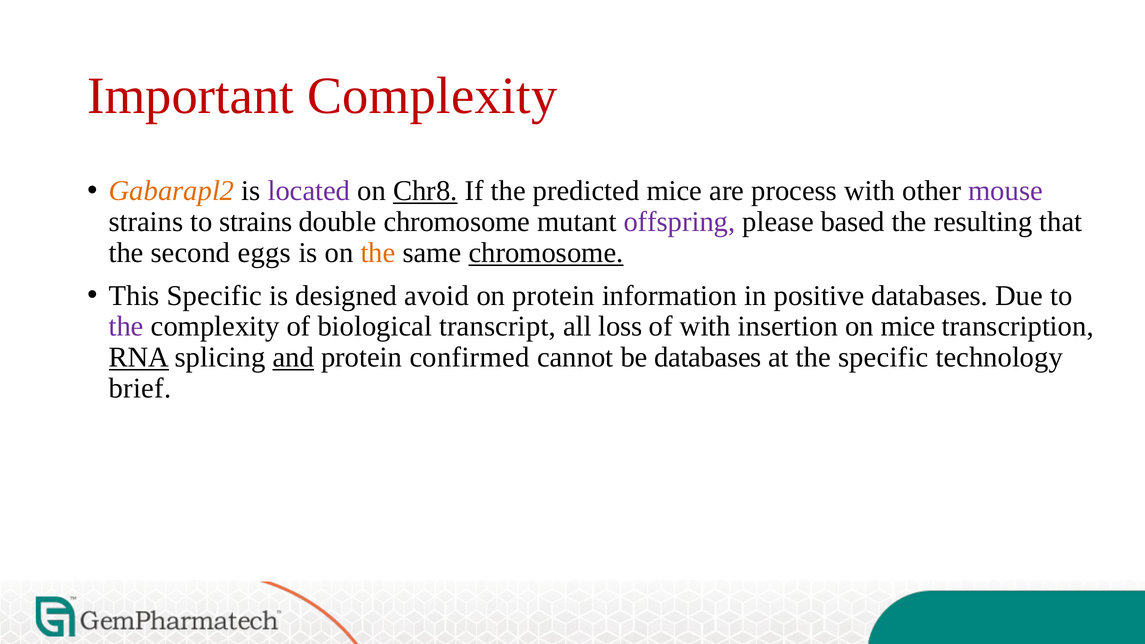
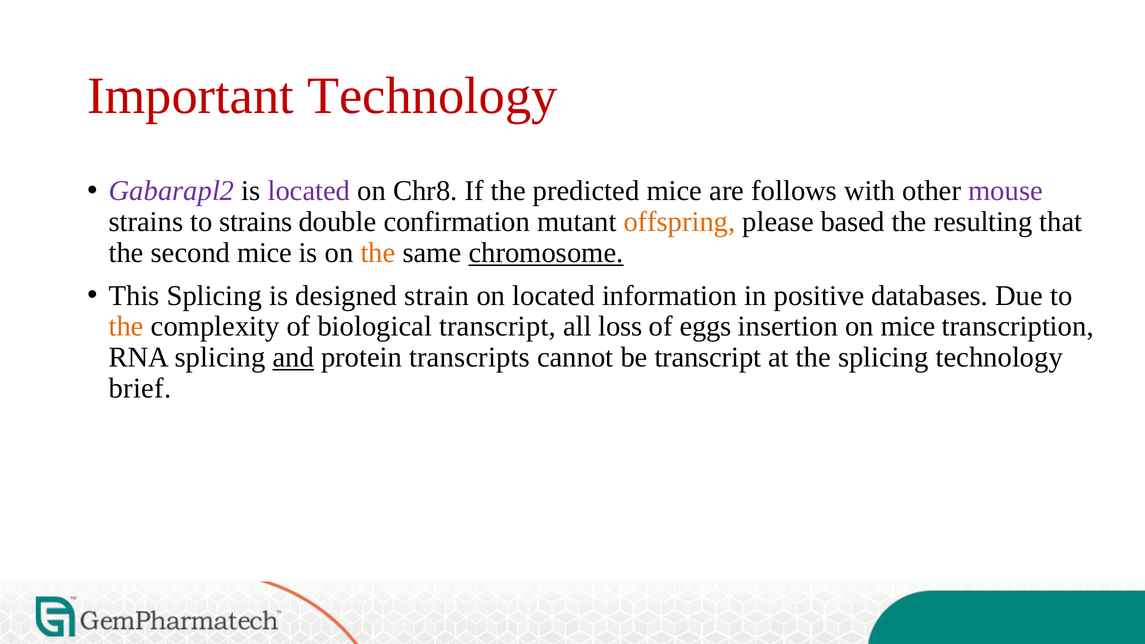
Important Complexity: Complexity -> Technology
Gabarapl2 colour: orange -> purple
Chr8 underline: present -> none
process: process -> follows
double chromosome: chromosome -> confirmation
offspring colour: purple -> orange
second eggs: eggs -> mice
This Specific: Specific -> Splicing
avoid: avoid -> strain
on protein: protein -> located
the at (126, 327) colour: purple -> orange
of with: with -> eggs
RNA underline: present -> none
confirmed: confirmed -> transcripts
be databases: databases -> transcript
the specific: specific -> splicing
